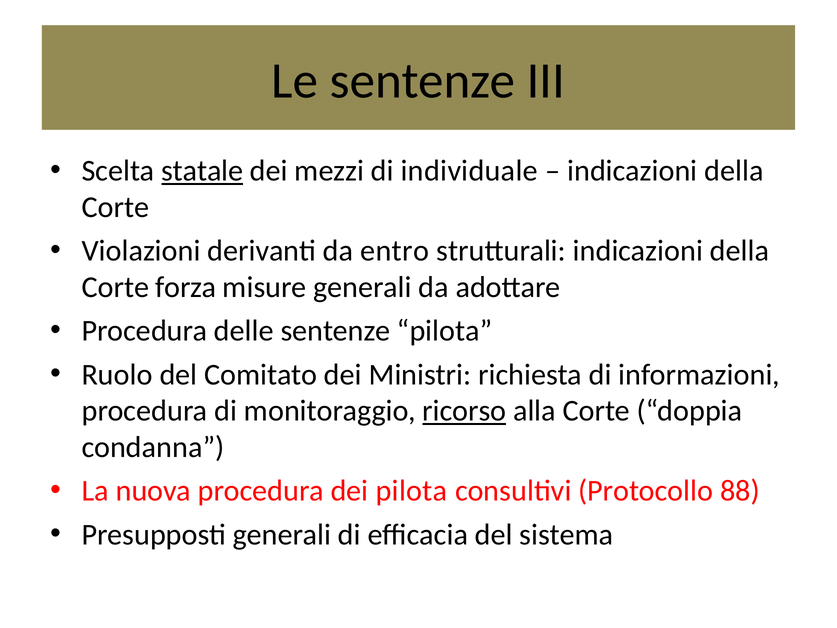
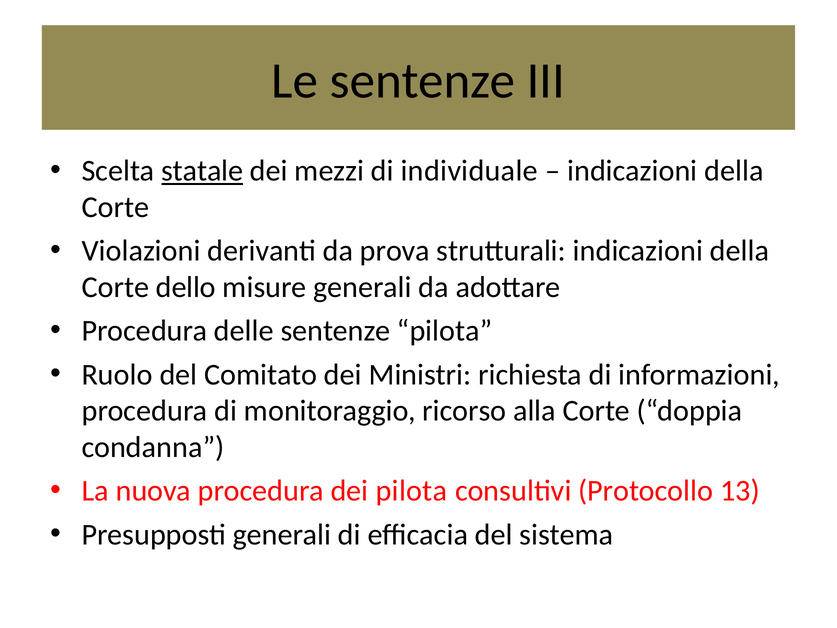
entro: entro -> prova
forza: forza -> dello
ricorso underline: present -> none
88: 88 -> 13
